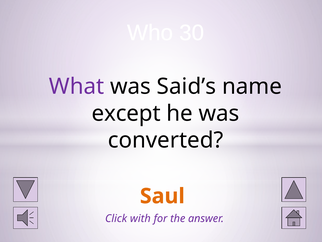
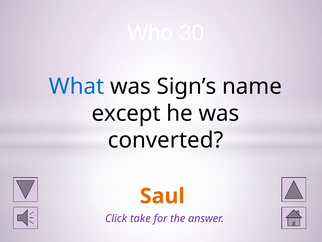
What colour: purple -> blue
Said’s: Said’s -> Sign’s
with: with -> take
